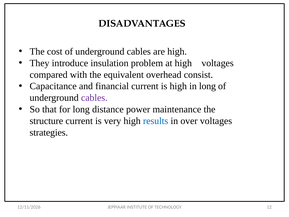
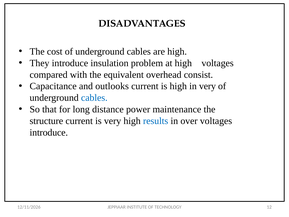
financial: financial -> outlooks
in long: long -> very
cables at (94, 98) colour: purple -> blue
strategies at (49, 132): strategies -> introduce
